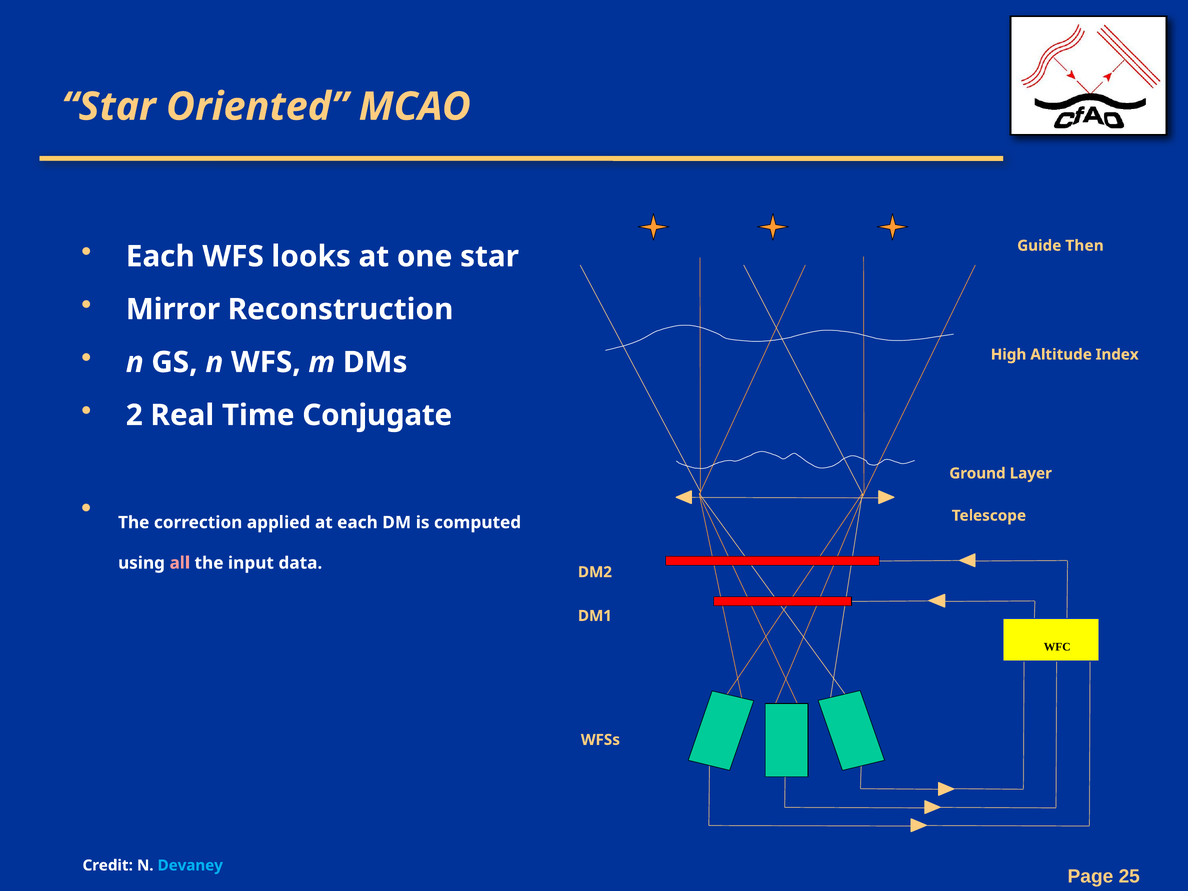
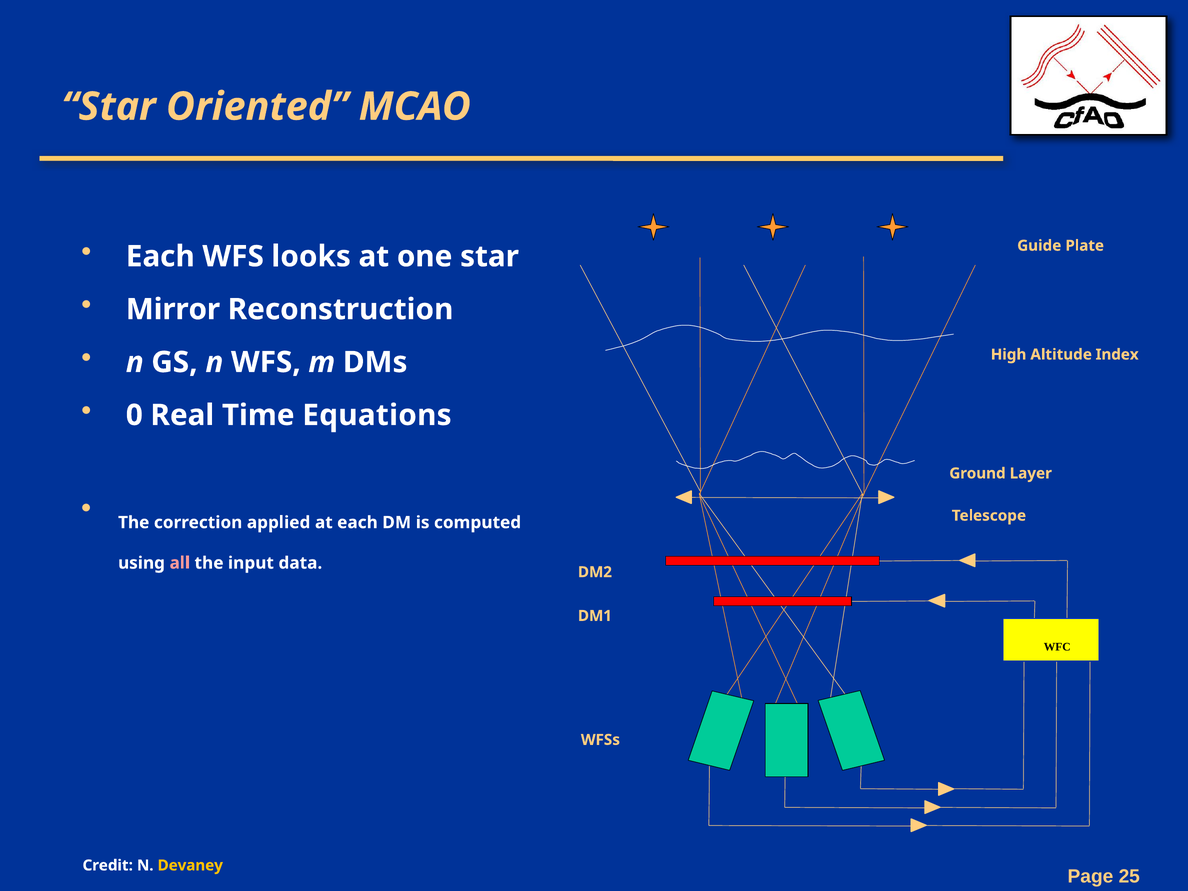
Then: Then -> Plate
2: 2 -> 0
Conjugate: Conjugate -> Equations
Devaney colour: light blue -> yellow
